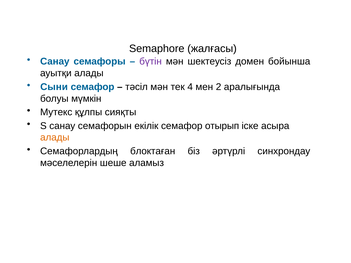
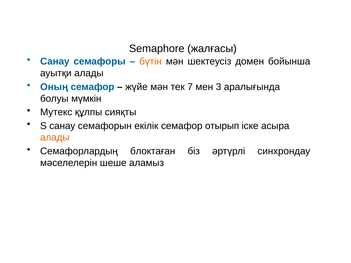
бүтін colour: purple -> orange
Сыни: Сыни -> Оның
тәсіл: тәсіл -> жүйе
4: 4 -> 7
2: 2 -> 3
